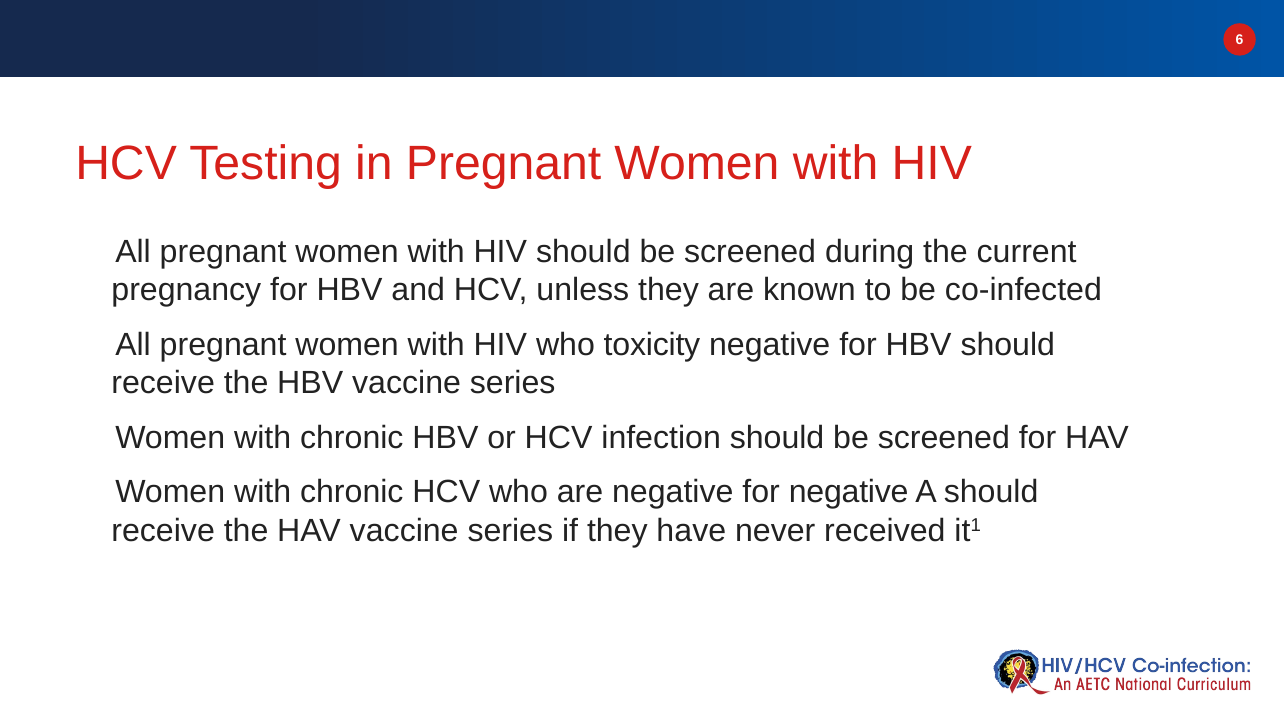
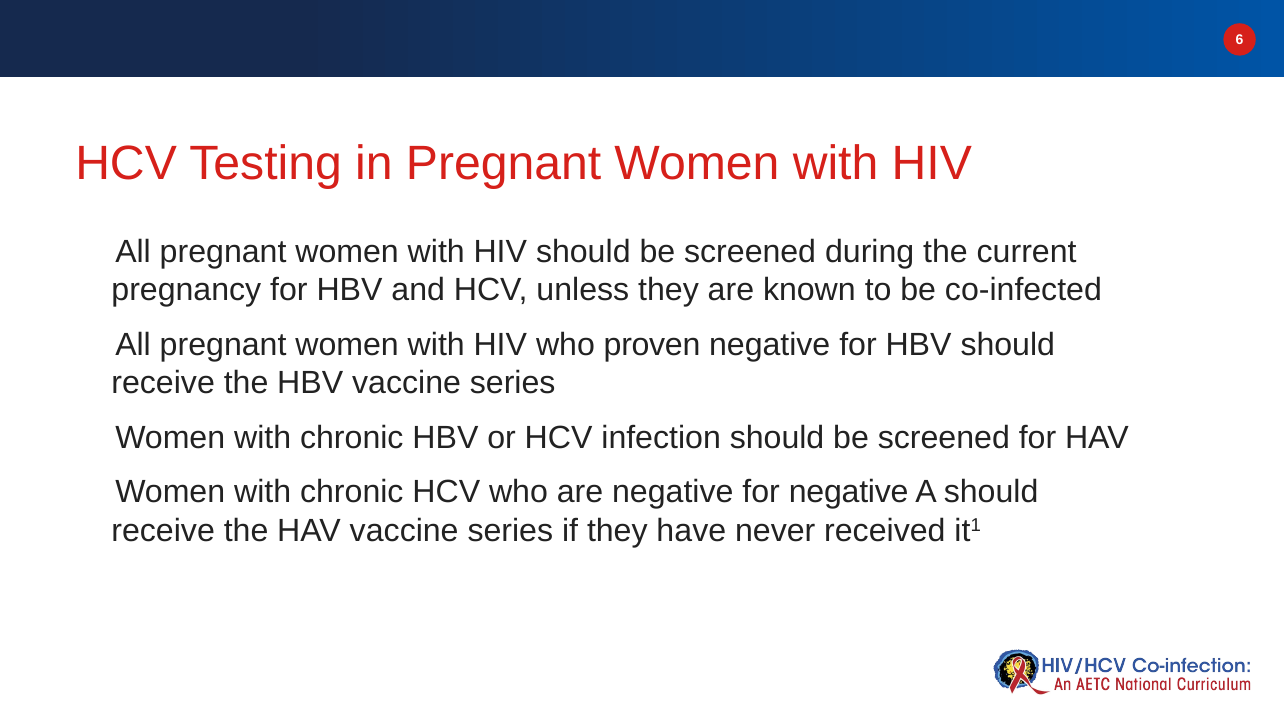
toxicity: toxicity -> proven
